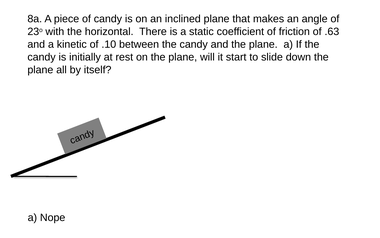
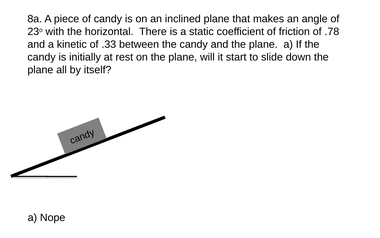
.63: .63 -> .78
.10: .10 -> .33
